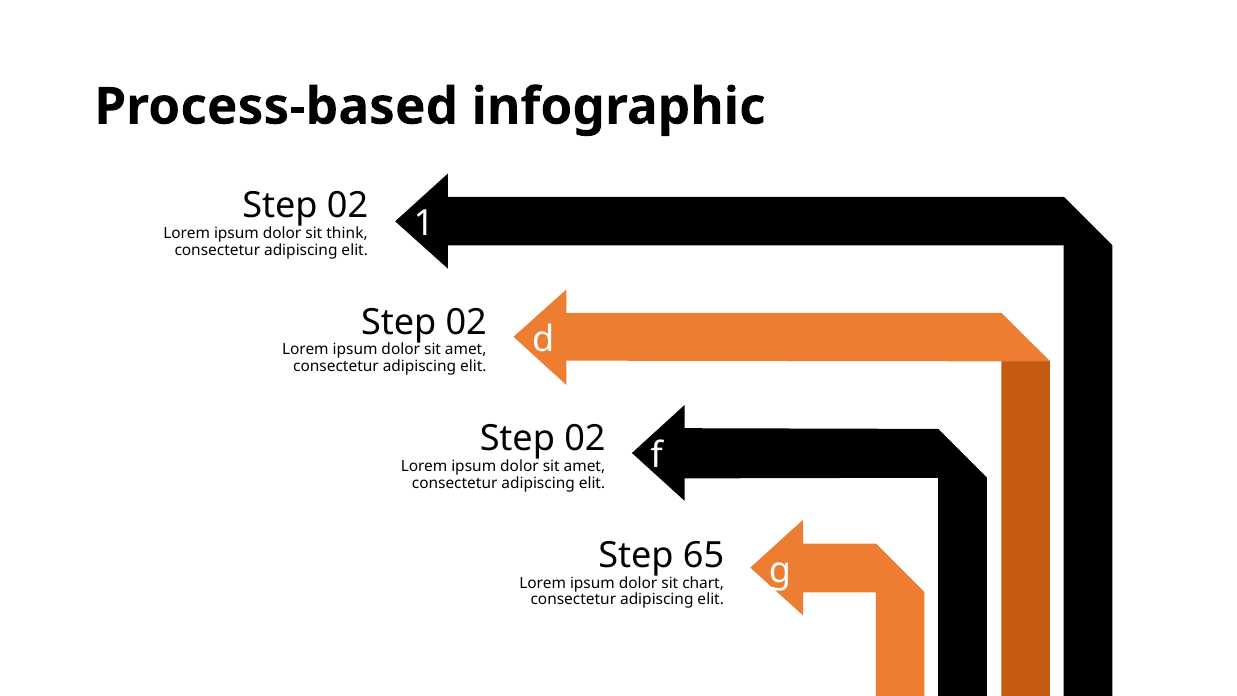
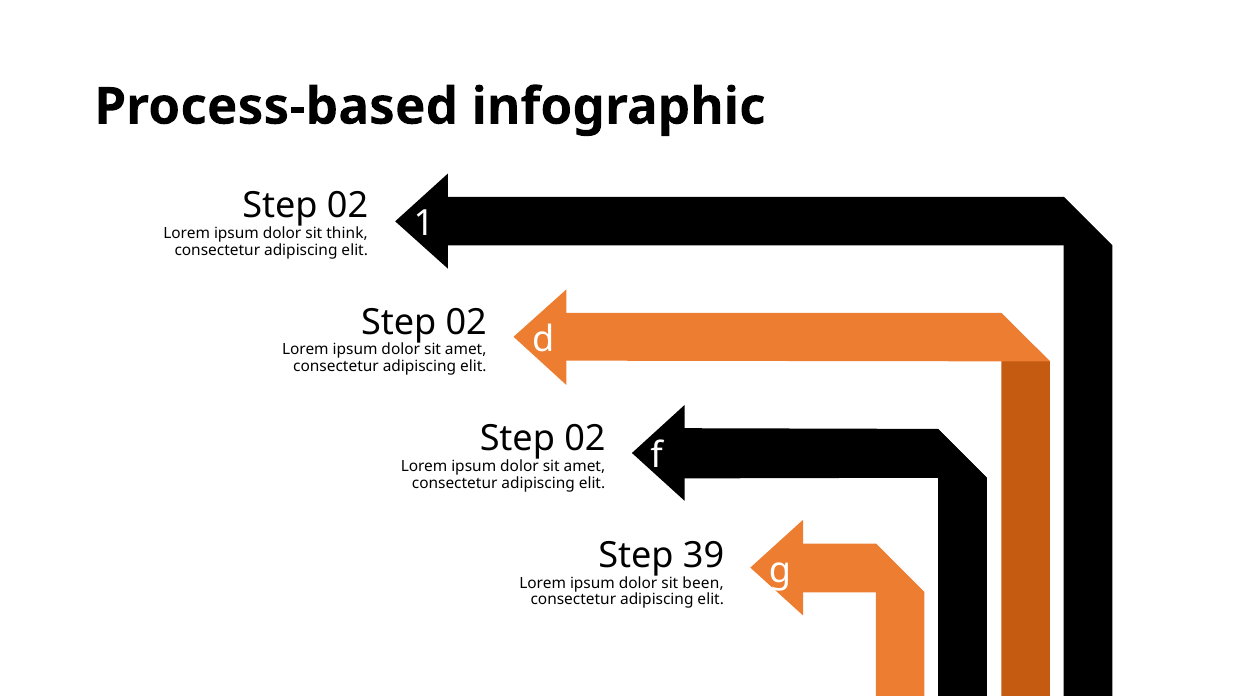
65: 65 -> 39
chart: chart -> been
